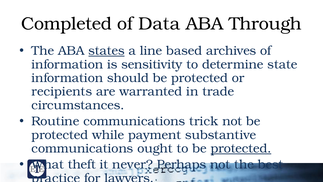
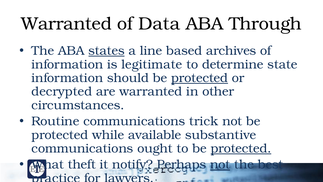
Completed at (67, 24): Completed -> Warranted
sensitivity: sensitivity -> legitimate
protected at (200, 78) underline: none -> present
recipients: recipients -> decrypted
trade: trade -> other
payment: payment -> available
never: never -> notify
not at (220, 164) underline: none -> present
